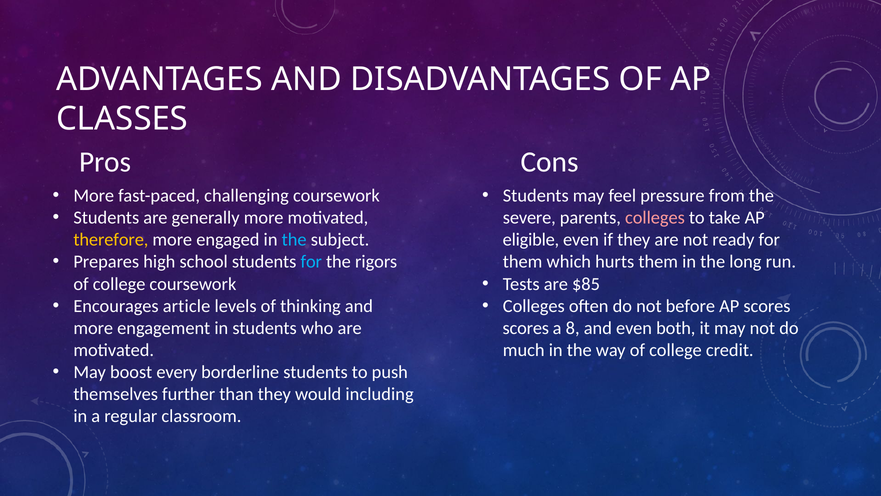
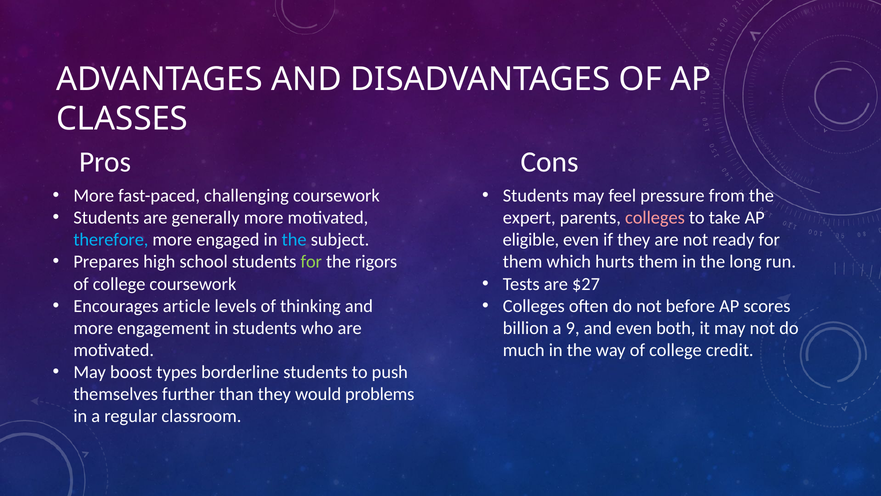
severe: severe -> expert
therefore colour: yellow -> light blue
for at (311, 262) colour: light blue -> light green
$85: $85 -> $27
scores at (526, 328): scores -> billion
8: 8 -> 9
every: every -> types
including: including -> problems
